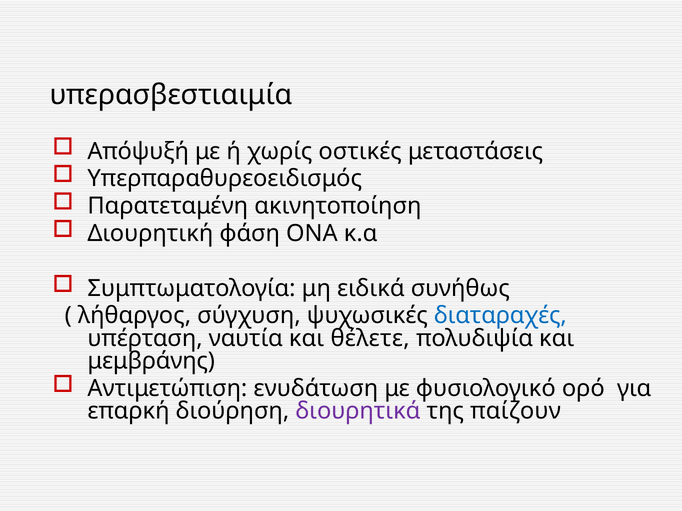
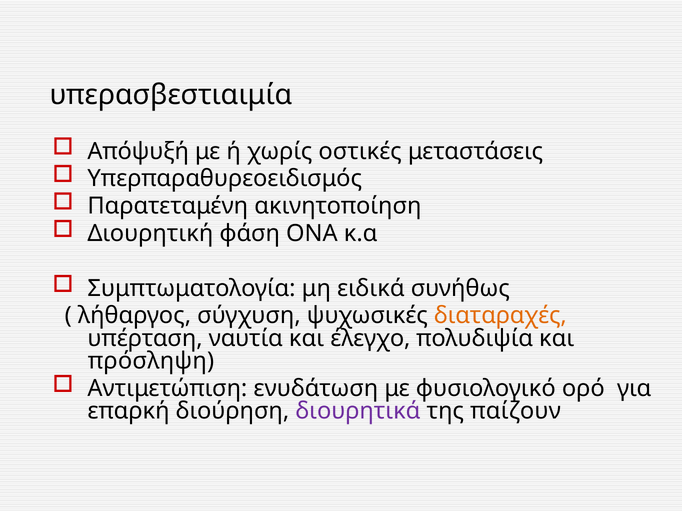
διαταραχές colour: blue -> orange
θέλετε: θέλετε -> έλεγχο
μεμβράνης: μεμβράνης -> πρόσληψη
